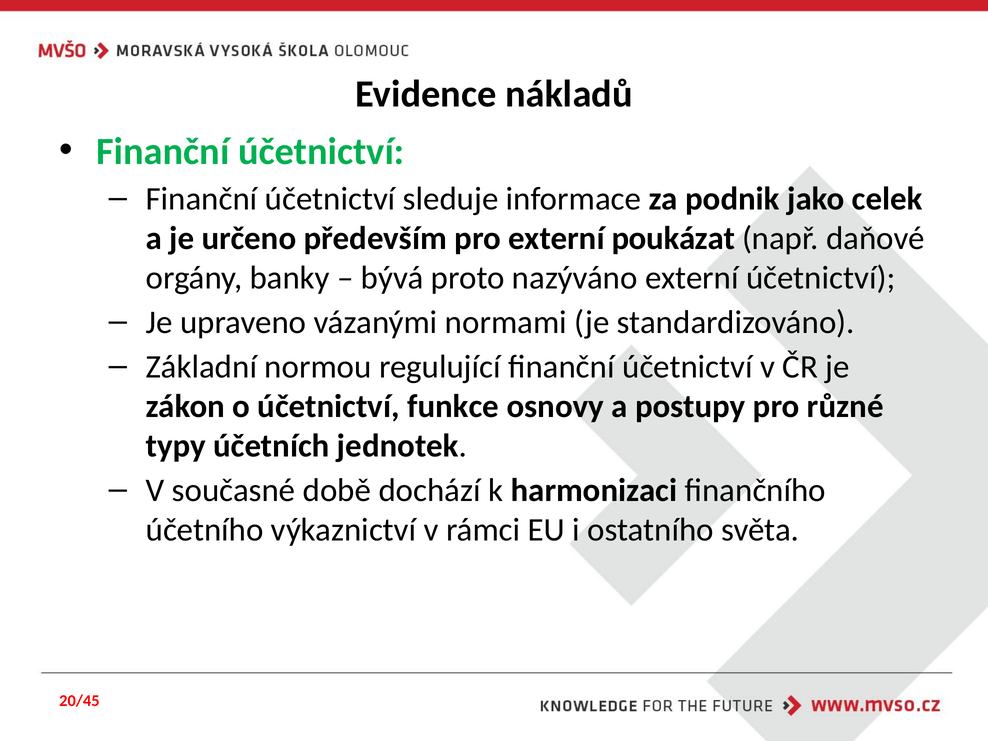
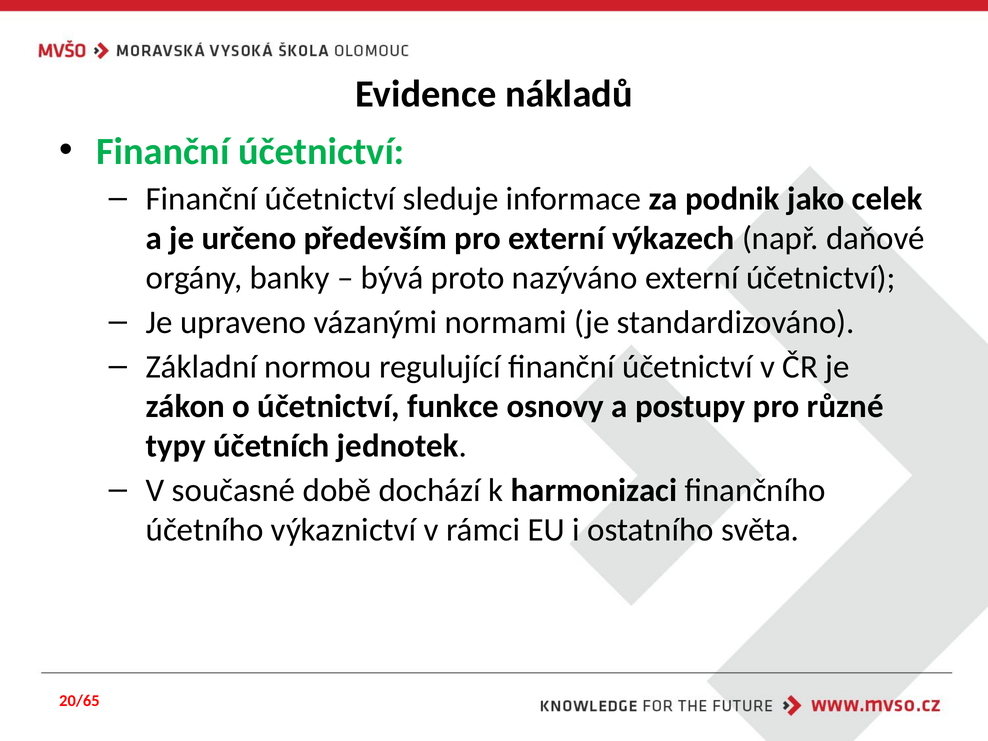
poukázat: poukázat -> výkazech
20/45: 20/45 -> 20/65
